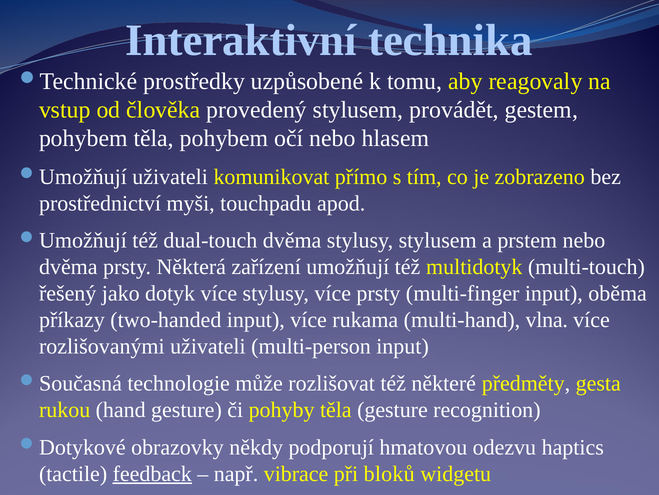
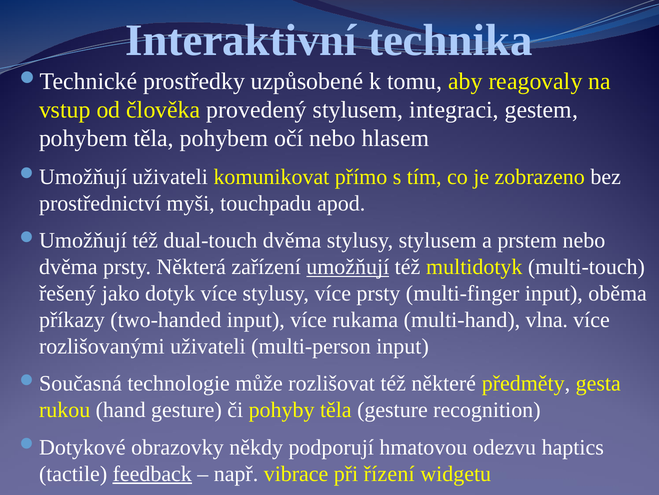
provádět: provádět -> integraci
umožňují underline: none -> present
bloků: bloků -> řízení
